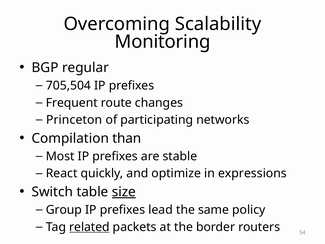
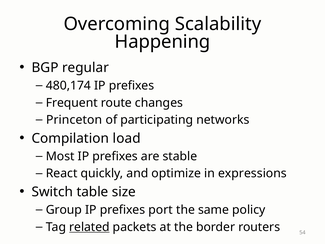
Monitoring: Monitoring -> Happening
705,504: 705,504 -> 480,174
than: than -> load
size underline: present -> none
lead: lead -> port
